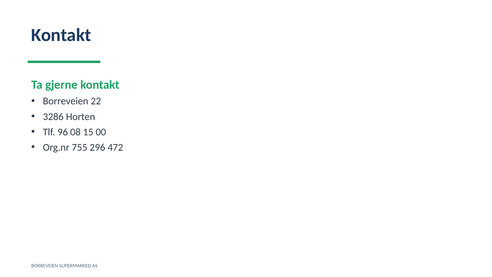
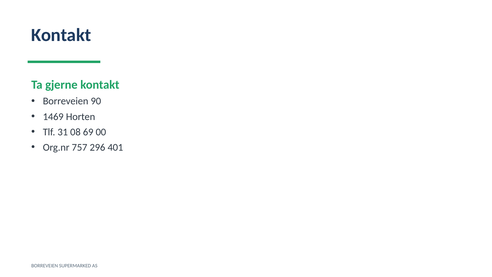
22: 22 -> 90
3286: 3286 -> 1469
96: 96 -> 31
15: 15 -> 69
755: 755 -> 757
472: 472 -> 401
